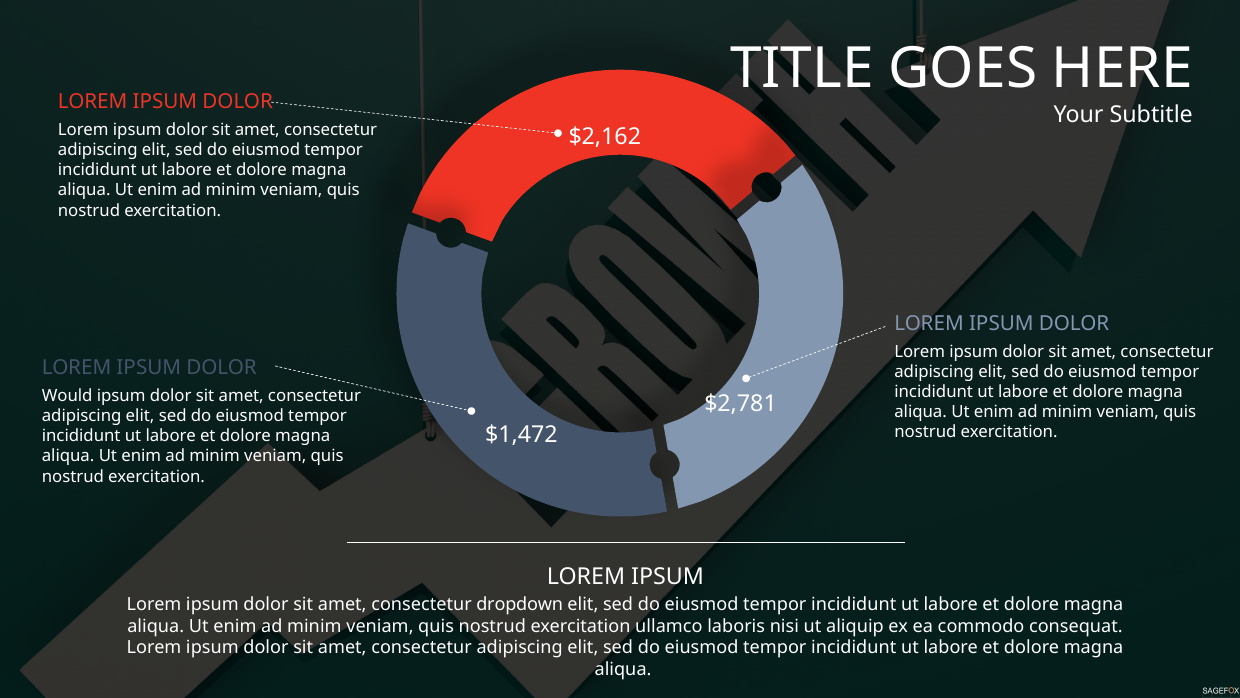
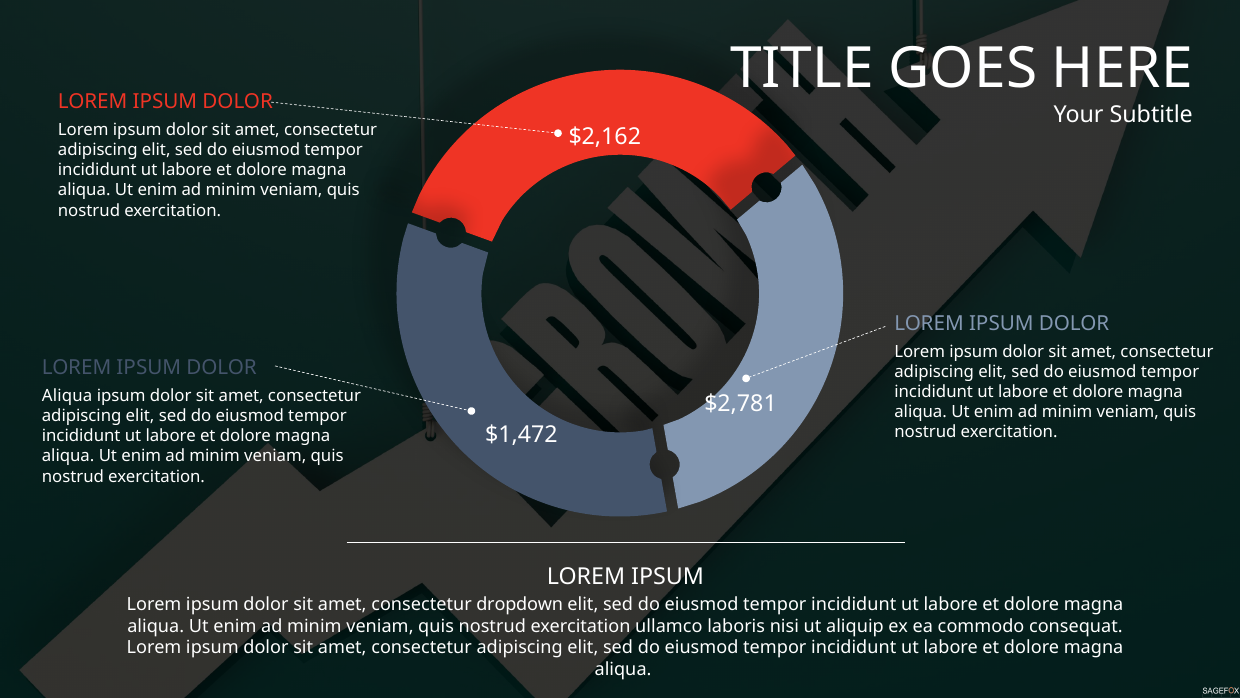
Would at (67, 396): Would -> Aliqua
